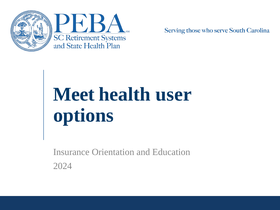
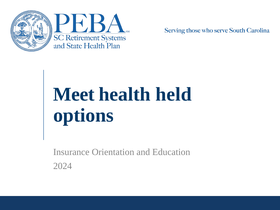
user: user -> held
